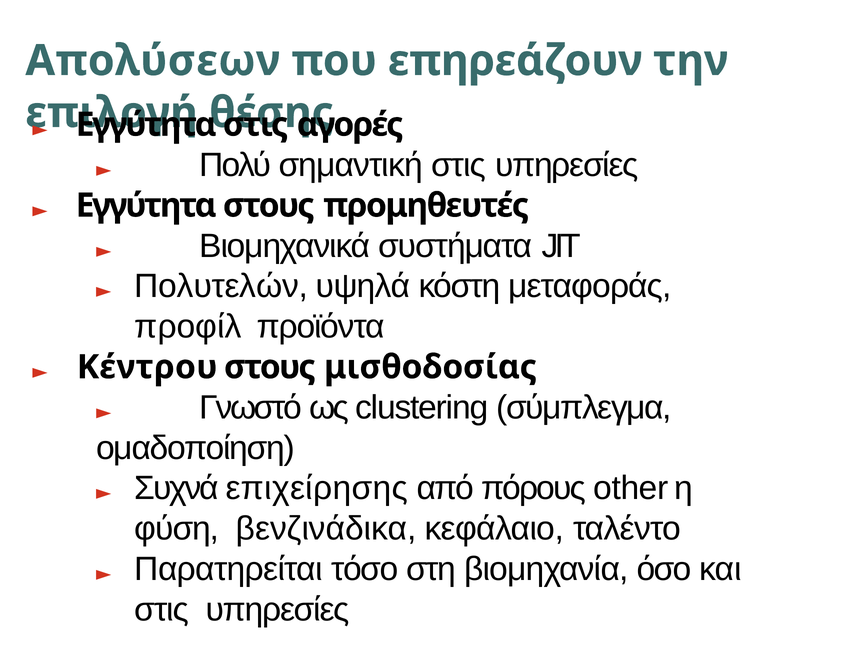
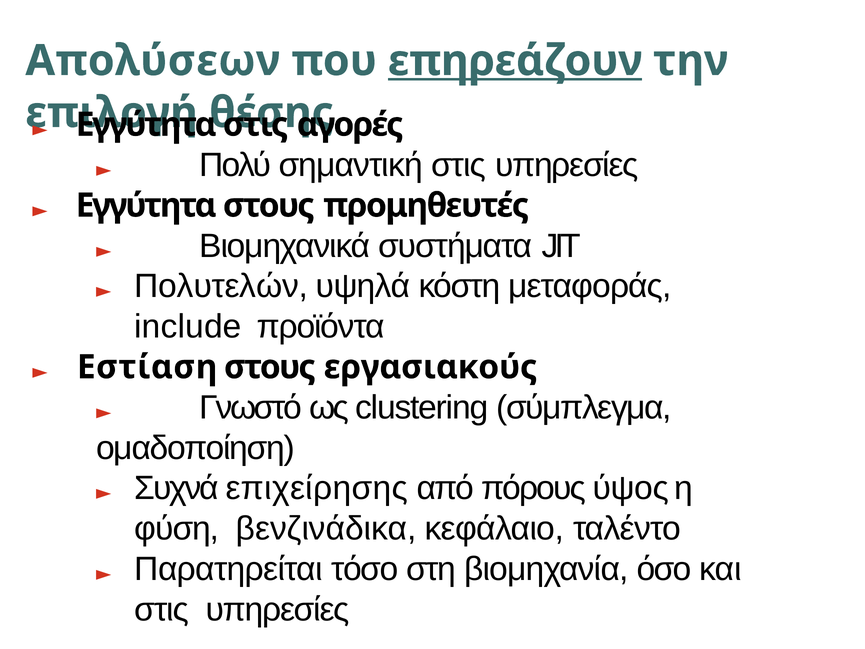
επηρεάζουν underline: none -> present
προφίλ: προφίλ -> include
Κέντρου: Κέντρου -> Εστίαση
μισθοδοσίας: μισθοδοσίας -> εργασιακούς
other: other -> ύψος
